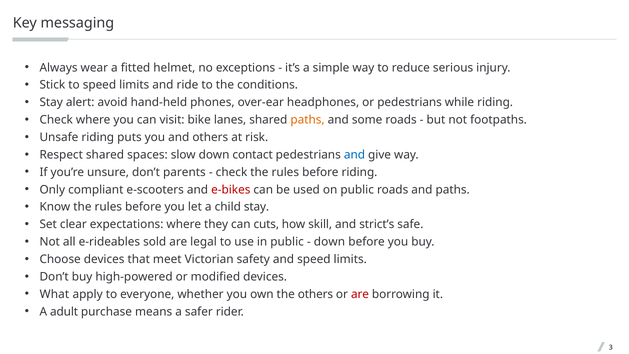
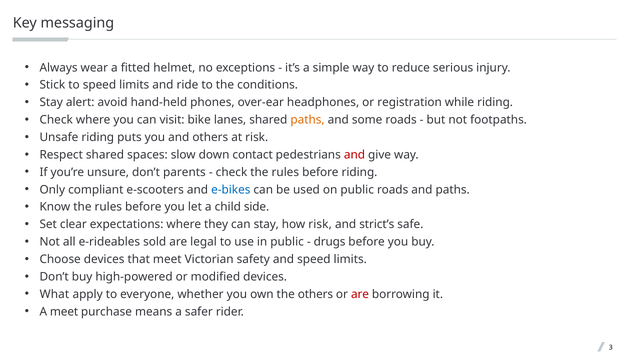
or pedestrians: pedestrians -> registration
and at (354, 155) colour: blue -> red
e-bikes colour: red -> blue
child stay: stay -> side
can cuts: cuts -> stay
how skill: skill -> risk
down at (329, 242): down -> drugs
A adult: adult -> meet
